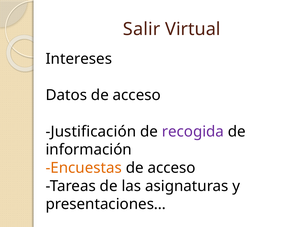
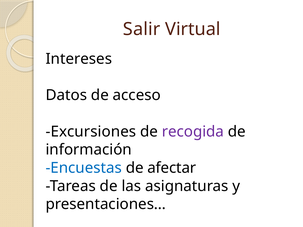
Justificación: Justificación -> Excursiones
Encuestas colour: orange -> blue
acceso at (172, 168): acceso -> afectar
